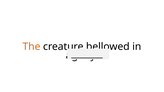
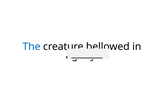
The colour: orange -> blue
